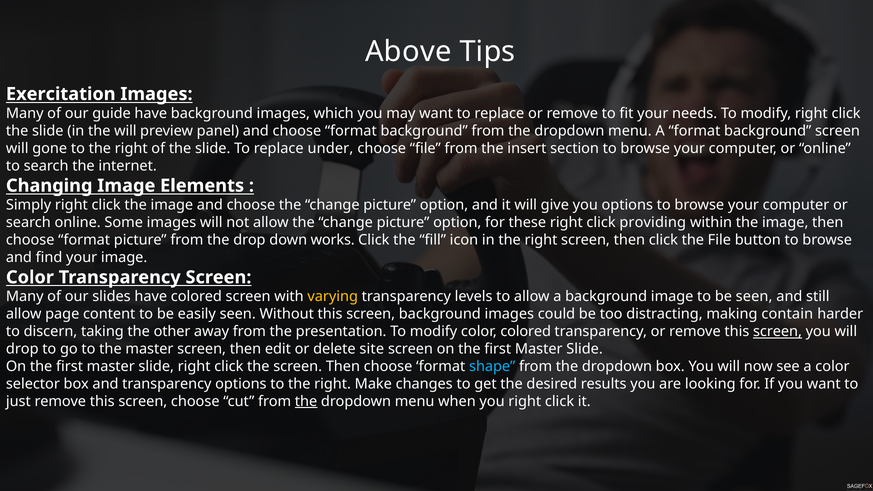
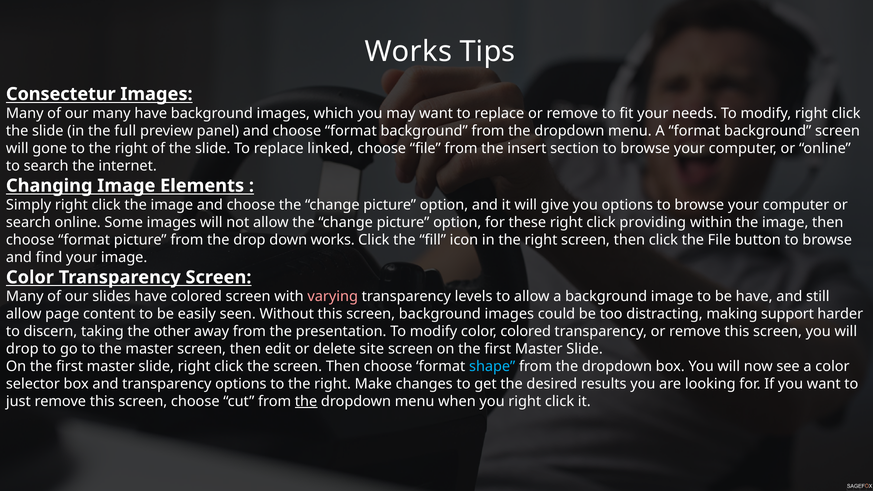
Above at (408, 51): Above -> Works
Exercitation: Exercitation -> Consectetur
our guide: guide -> many
the will: will -> full
under: under -> linked
varying colour: yellow -> pink
be seen: seen -> have
contain: contain -> support
screen at (778, 332) underline: present -> none
